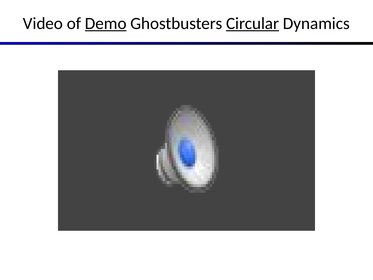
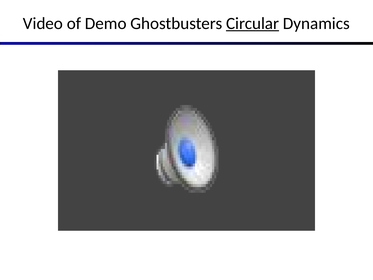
Demo underline: present -> none
